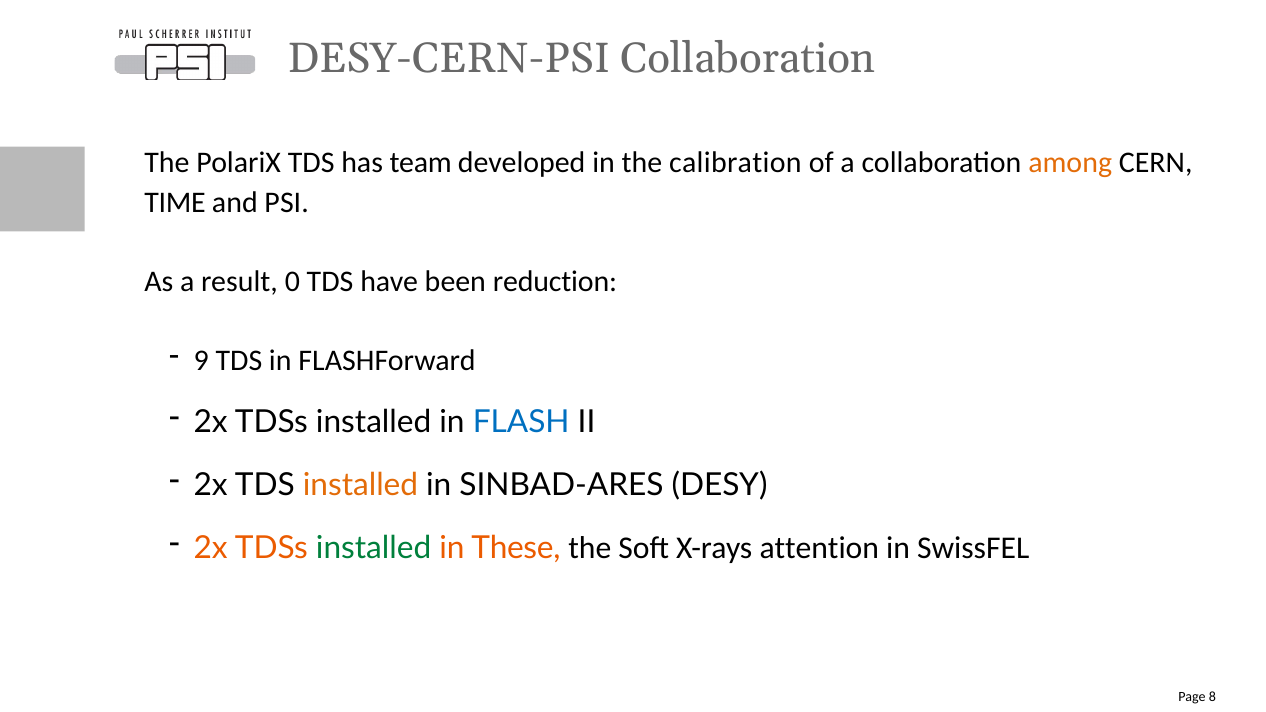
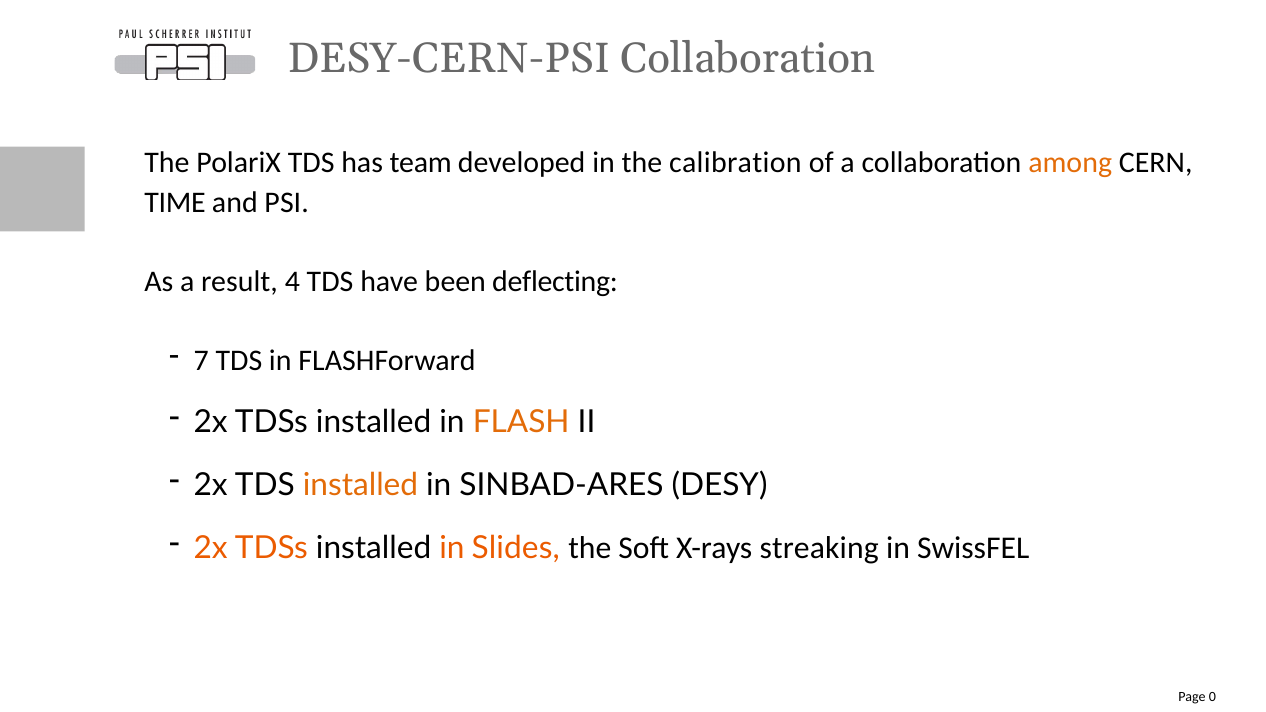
0: 0 -> 4
reduction: reduction -> deflecting
9: 9 -> 7
FLASH colour: blue -> orange
installed at (374, 548) colour: green -> black
These: These -> Slides
attention: attention -> streaking
8: 8 -> 0
